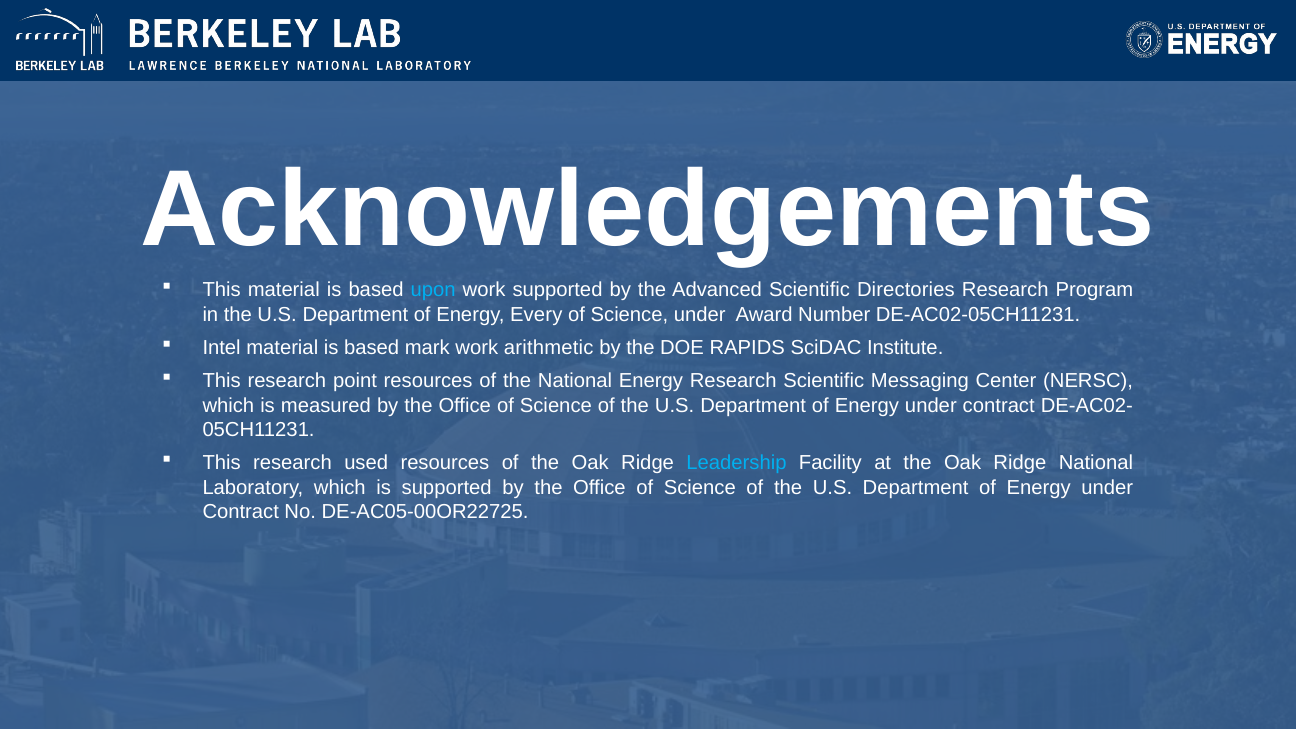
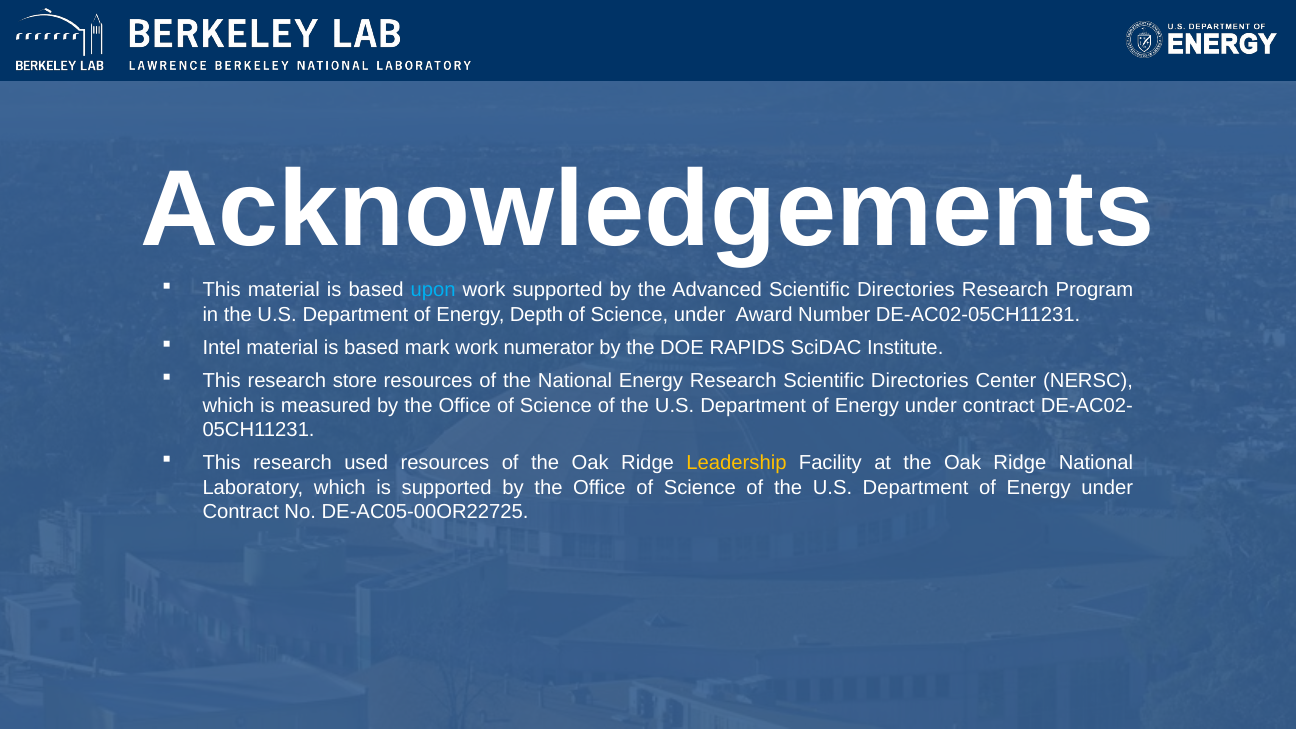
Every: Every -> Depth
arithmetic: arithmetic -> numerator
point: point -> store
Research Scientific Messaging: Messaging -> Directories
Leadership colour: light blue -> yellow
